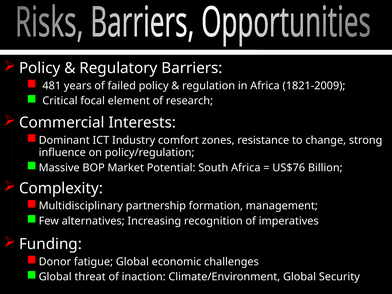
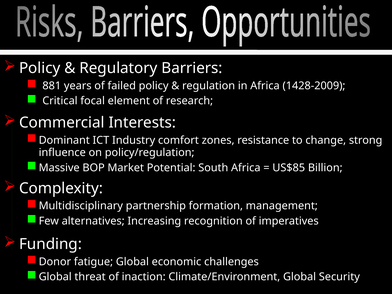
481: 481 -> 881
1821-2009: 1821-2009 -> 1428-2009
US$76: US$76 -> US$85
